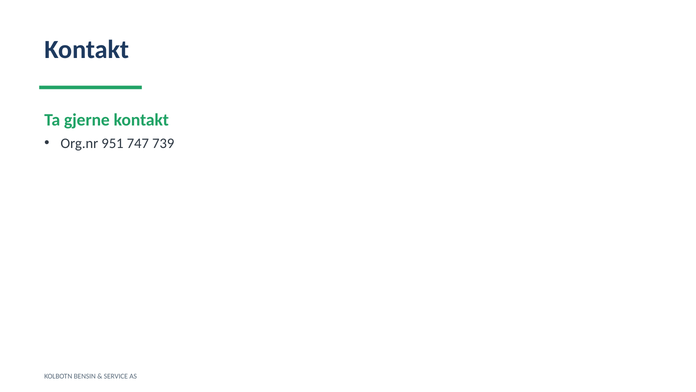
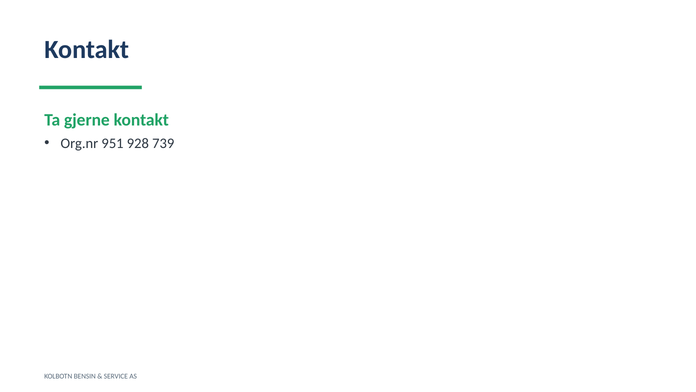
747: 747 -> 928
